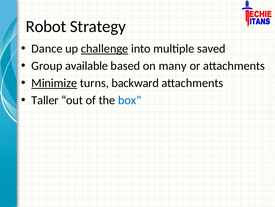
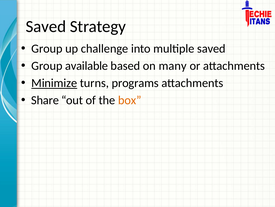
Robot at (46, 26): Robot -> Saved
Dance at (47, 49): Dance -> Group
challenge underline: present -> none
backward: backward -> programs
Taller: Taller -> Share
box colour: blue -> orange
